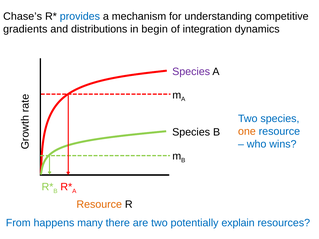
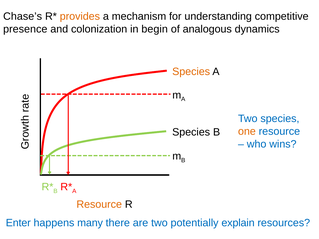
provides colour: blue -> orange
gradients: gradients -> presence
distributions: distributions -> colonization
integration: integration -> analogous
Species at (191, 72) colour: purple -> orange
From: From -> Enter
